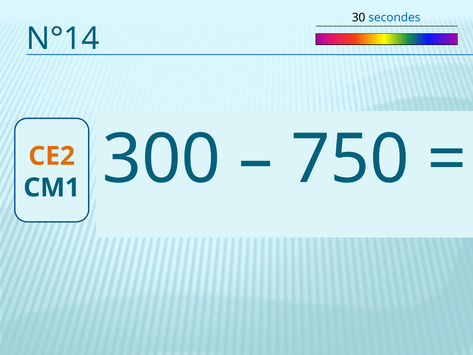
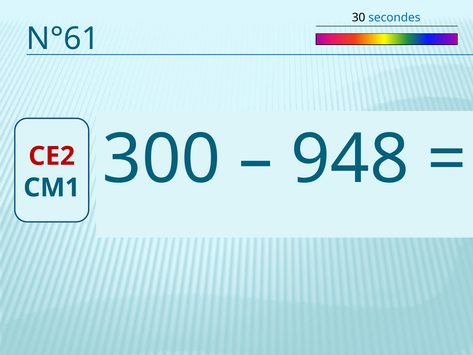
N°14: N°14 -> N°61
750: 750 -> 948
CE2 colour: orange -> red
